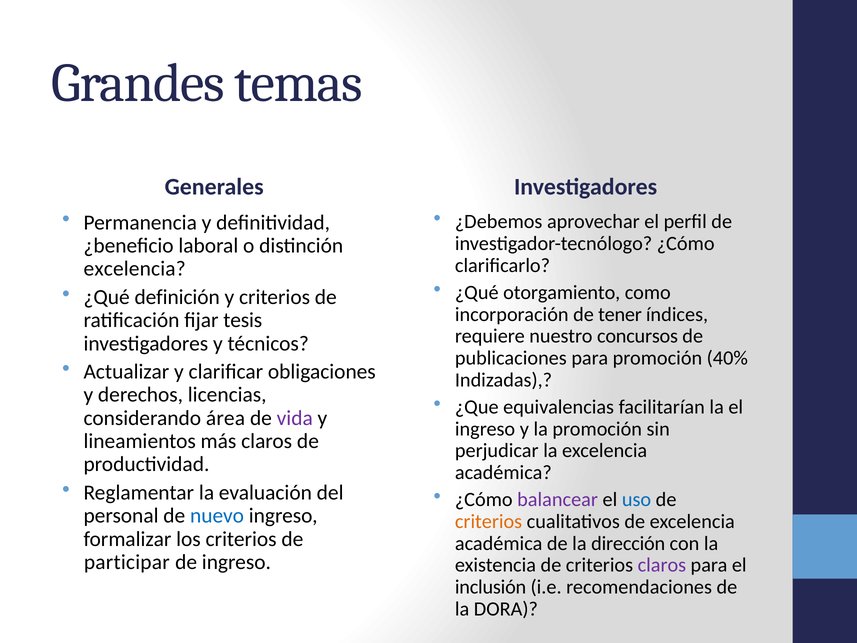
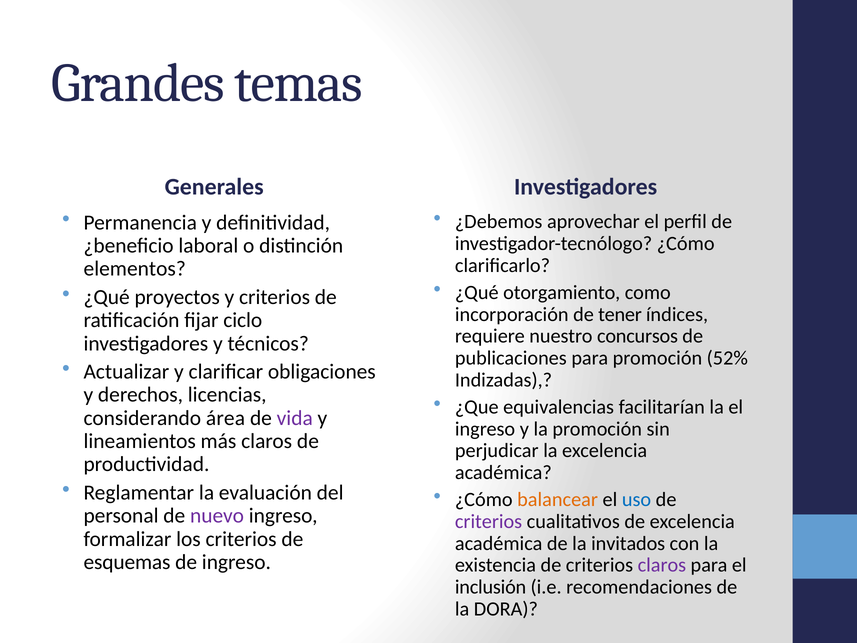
excelencia at (135, 269): excelencia -> elementos
definición: definición -> proyectos
tesis: tesis -> ciclo
40%: 40% -> 52%
balancear colour: purple -> orange
nuevo colour: blue -> purple
criterios at (489, 521) colour: orange -> purple
dirección: dirección -> invitados
participar: participar -> esquemas
